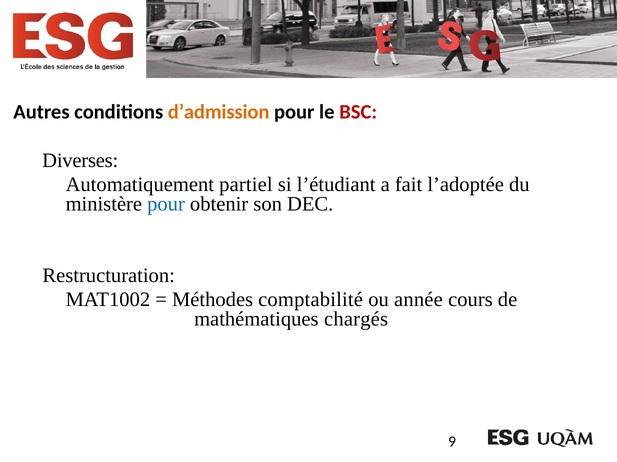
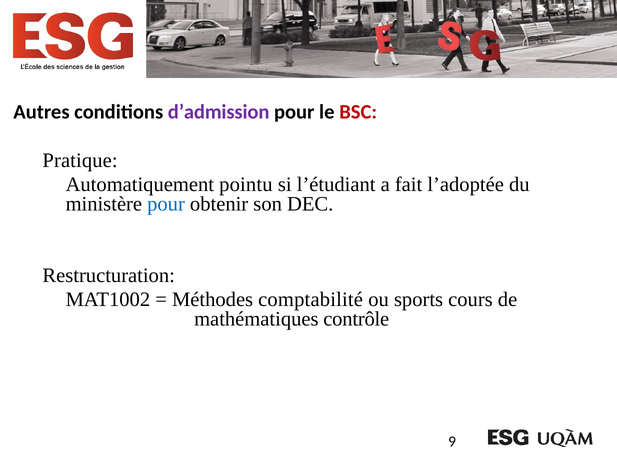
d’admission colour: orange -> purple
Diverses: Diverses -> Pratique
partiel: partiel -> pointu
année: année -> sports
chargés: chargés -> contrôle
